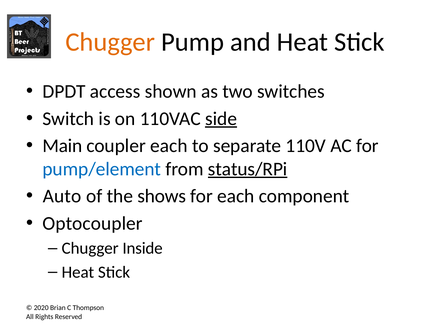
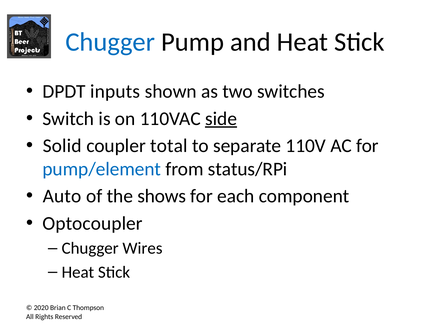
Chugger at (110, 42) colour: orange -> blue
access: access -> inputs
Main: Main -> Solid
coupler each: each -> total
status/RPi underline: present -> none
Inside: Inside -> Wires
